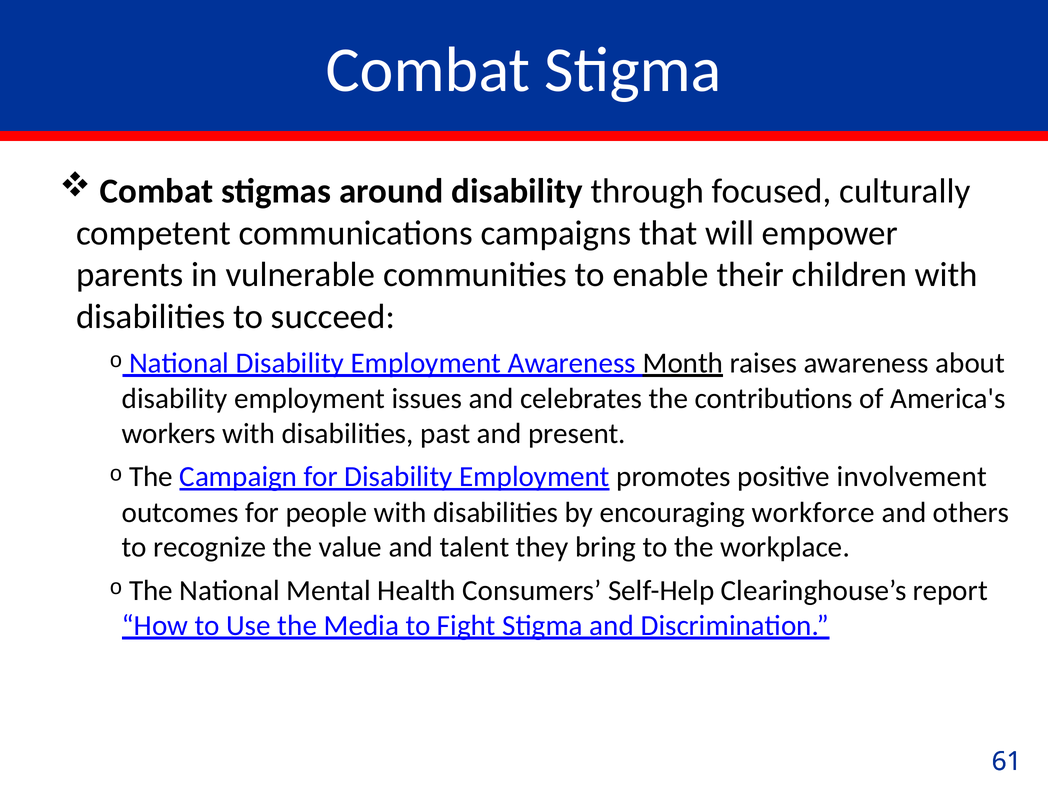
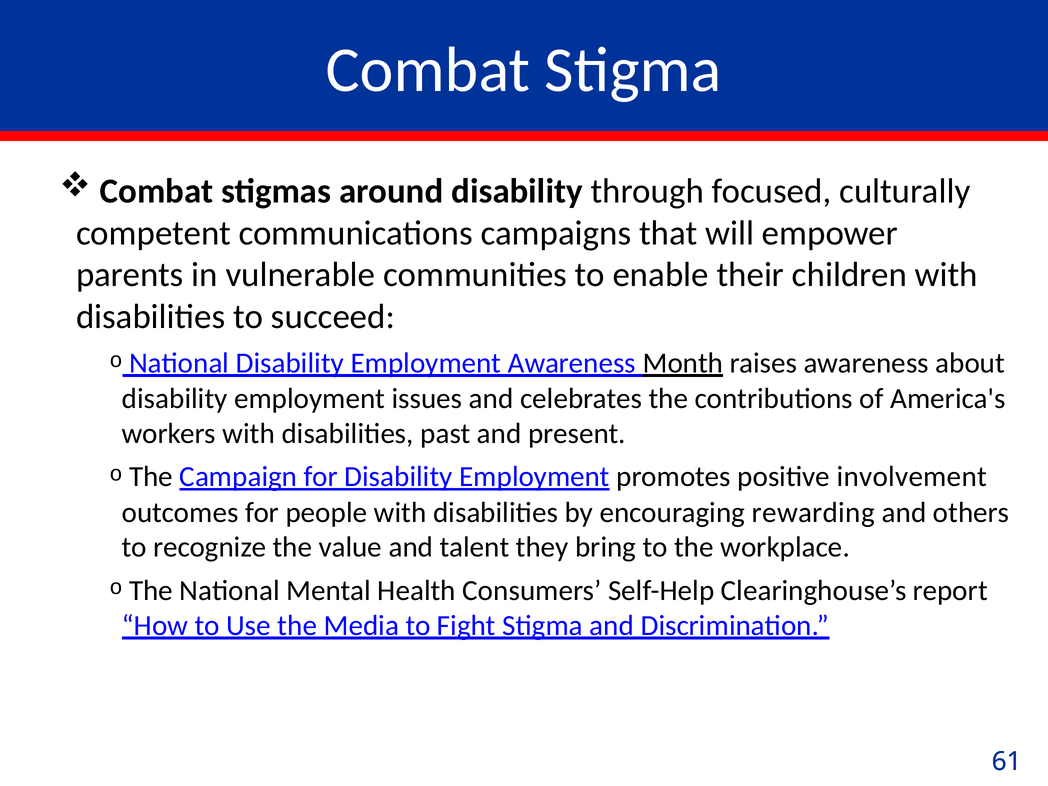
workforce: workforce -> rewarding
